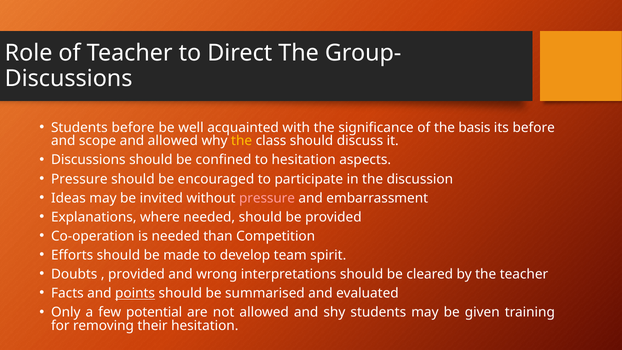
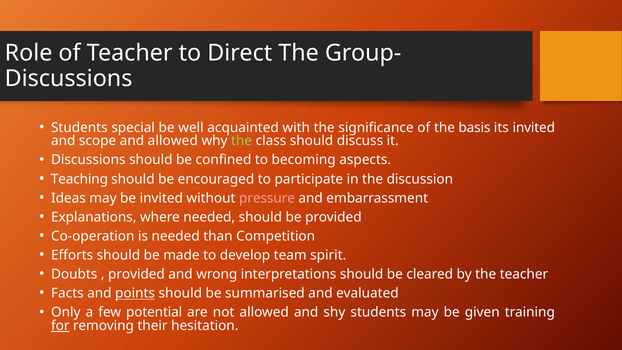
Students before: before -> special
its before: before -> invited
the at (242, 141) colour: yellow -> light green
to hesitation: hesitation -> becoming
Pressure at (79, 179): Pressure -> Teaching
for underline: none -> present
